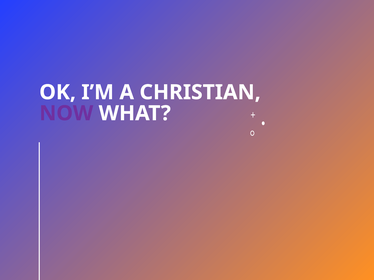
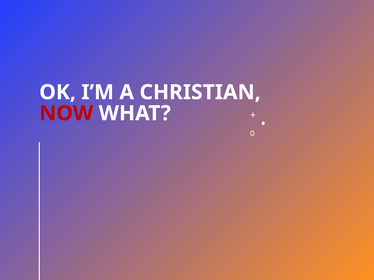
NOW colour: purple -> red
